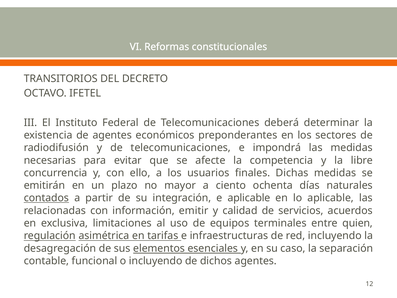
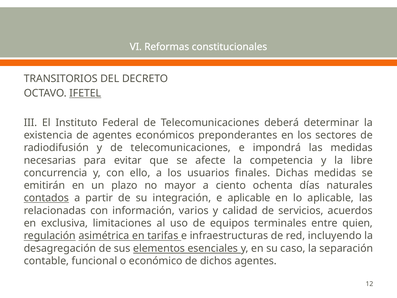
IFETEL underline: none -> present
emitir: emitir -> varios
o incluyendo: incluyendo -> económico
